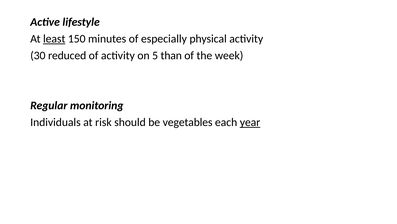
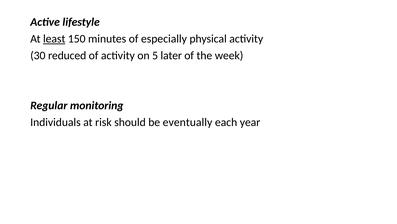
than: than -> later
vegetables: vegetables -> eventually
year underline: present -> none
